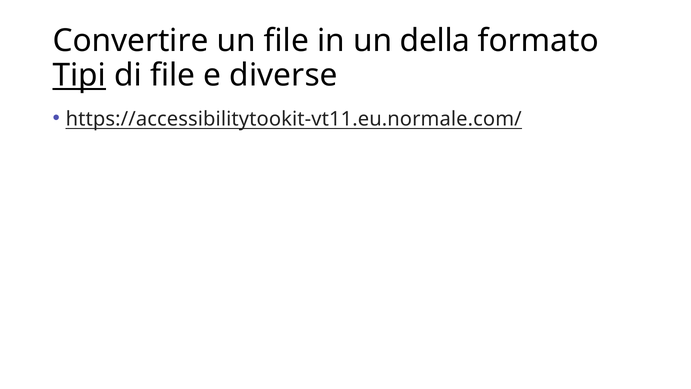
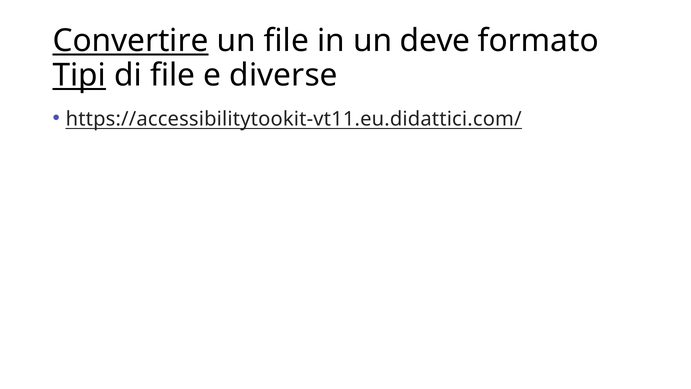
Convertire underline: none -> present
della: della -> deve
https://accessibilitytookit-vt11.eu.normale.com/: https://accessibilitytookit-vt11.eu.normale.com/ -> https://accessibilitytookit-vt11.eu.didattici.com/
